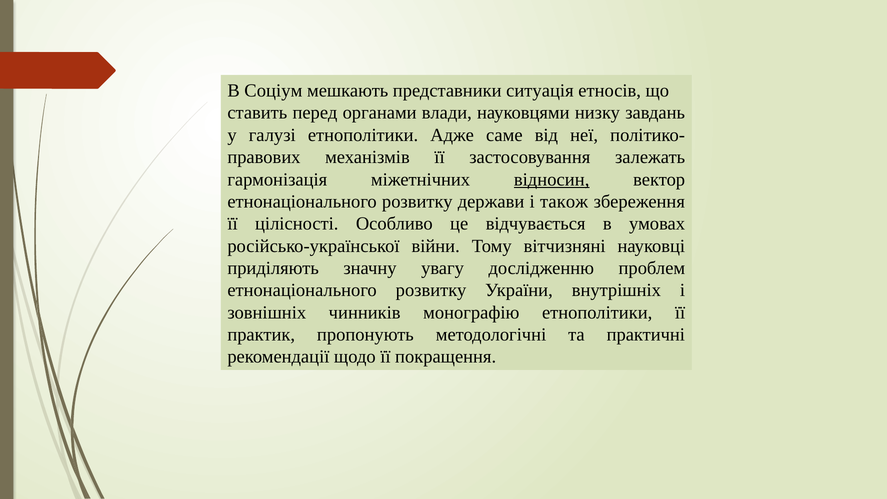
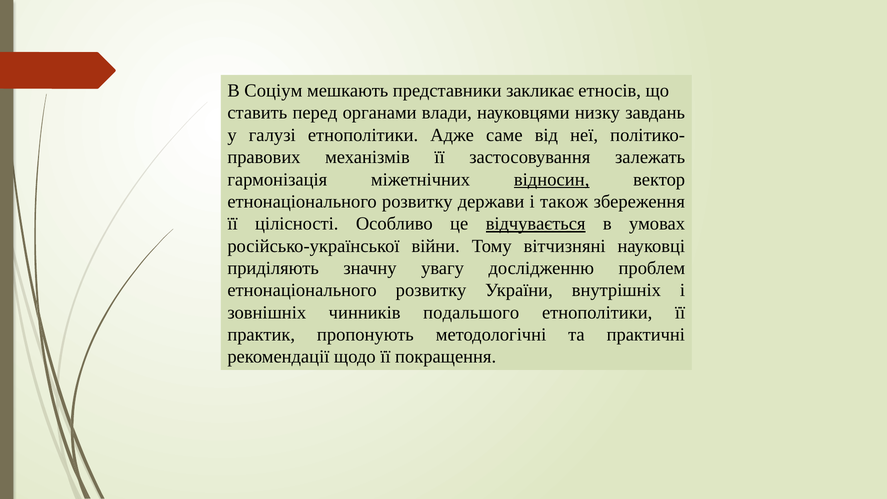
ситуація: ситуація -> закликає
відчувається underline: none -> present
монографію: монографію -> подальшого
